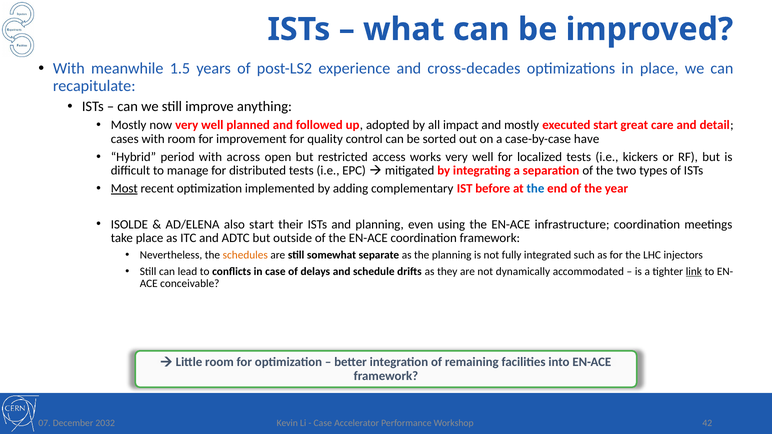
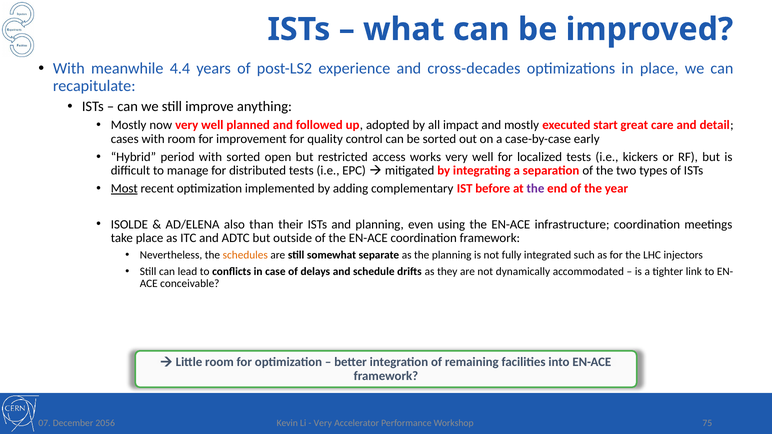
1.5: 1.5 -> 4.4
have: have -> early
with across: across -> sorted
the at (535, 189) colour: blue -> purple
also start: start -> than
link underline: present -> none
Case at (323, 423): Case -> Very
42: 42 -> 75
2032: 2032 -> 2056
